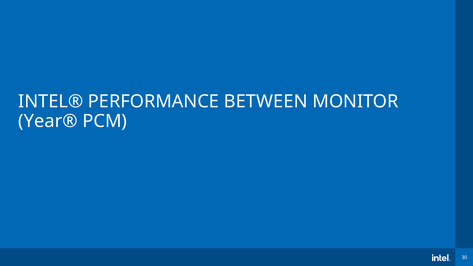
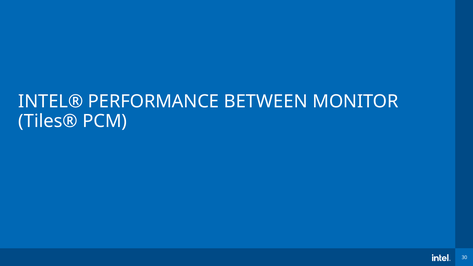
Year®: Year® -> Tiles®
